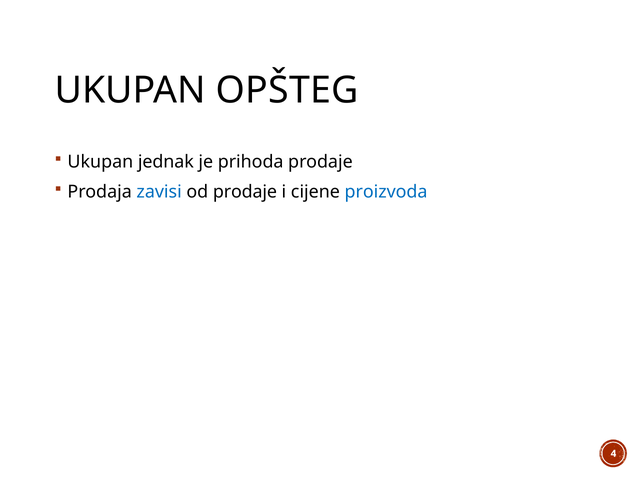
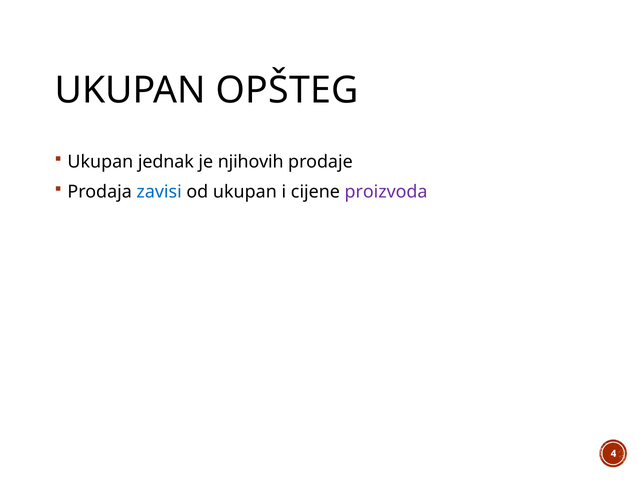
prihoda: prihoda -> njihovih
od prodaje: prodaje -> ukupan
proizvoda colour: blue -> purple
